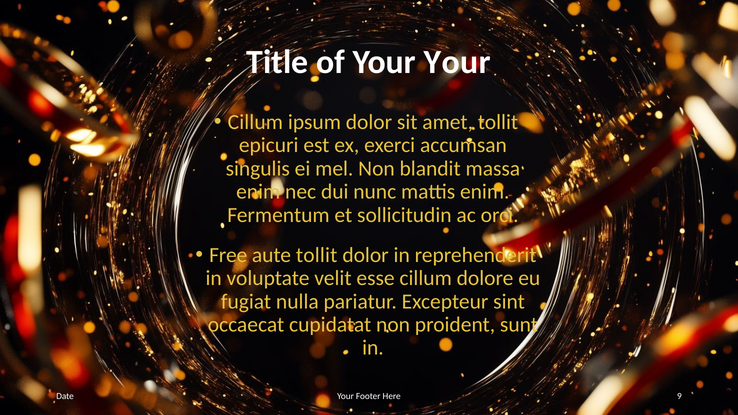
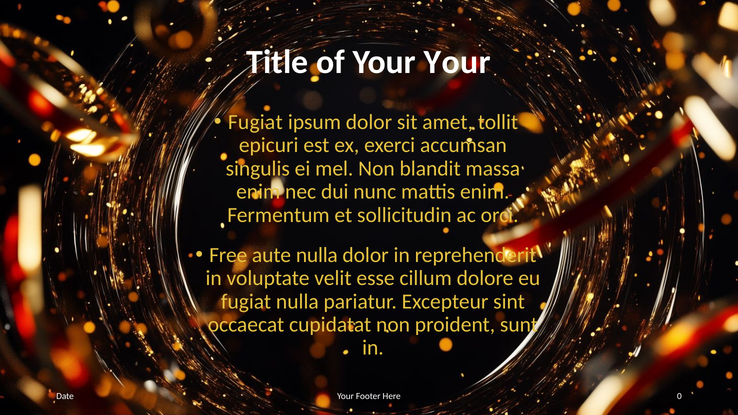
Cillum at (255, 122): Cillum -> Fugiat
aute tollit: tollit -> nulla
9: 9 -> 0
